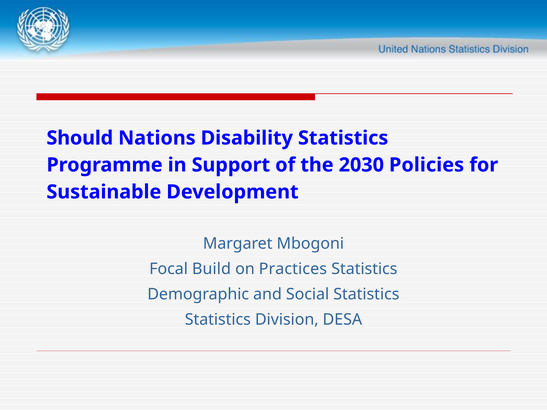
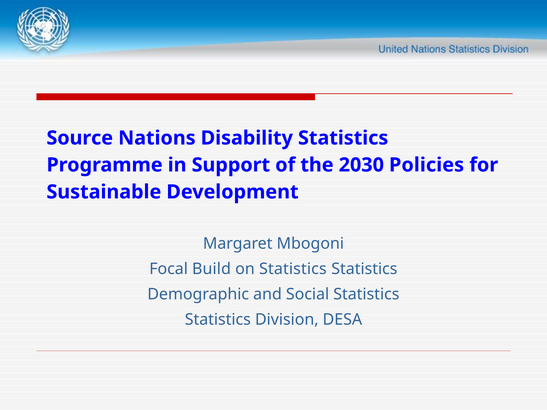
Should: Should -> Source
on Practices: Practices -> Statistics
